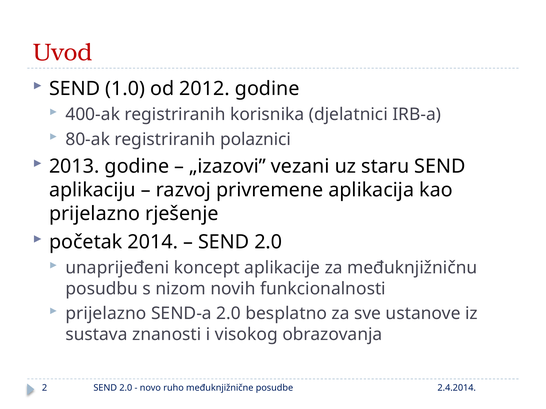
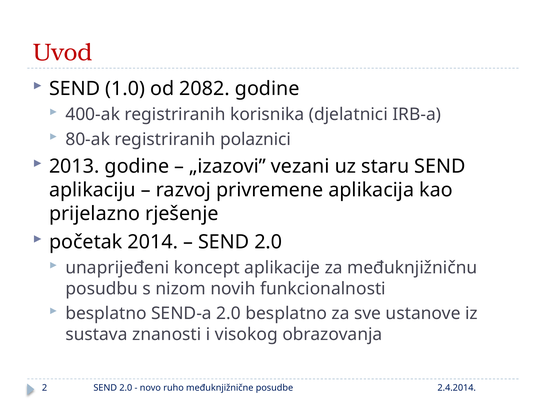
2012: 2012 -> 2082
prijelazno at (106, 314): prijelazno -> besplatno
